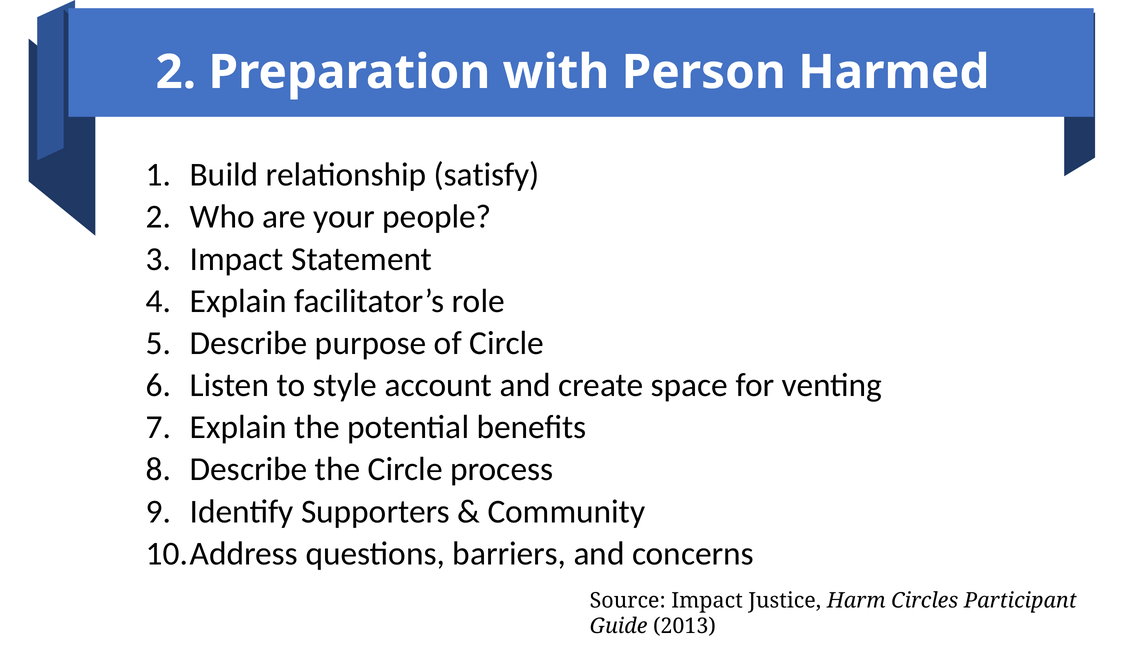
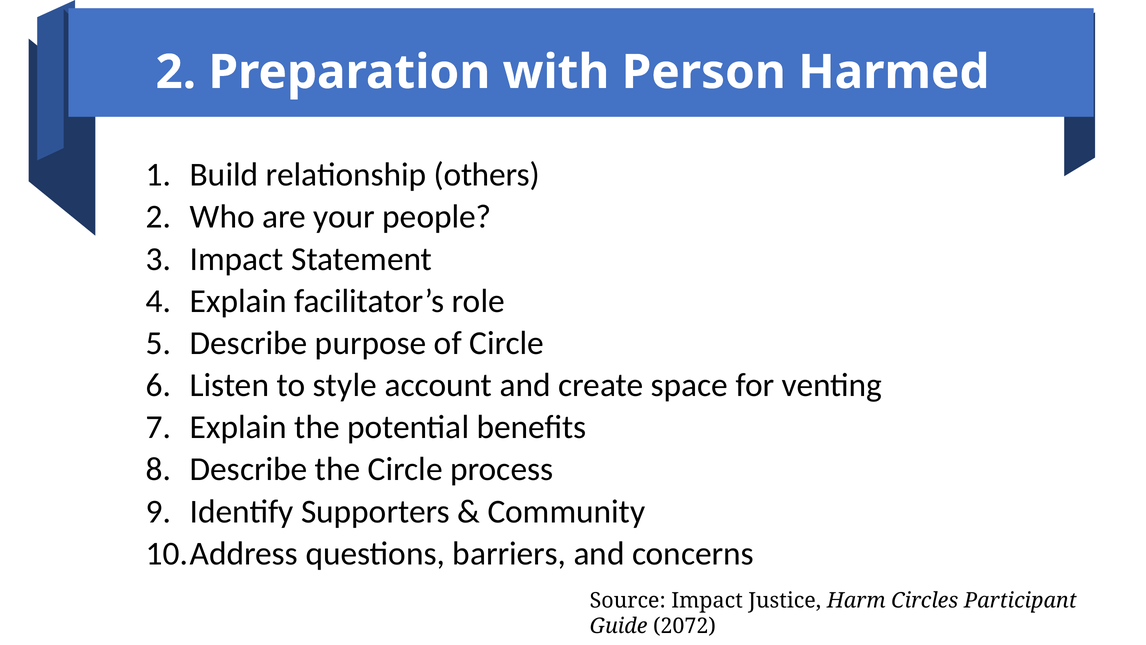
satisfy: satisfy -> others
2013: 2013 -> 2072
